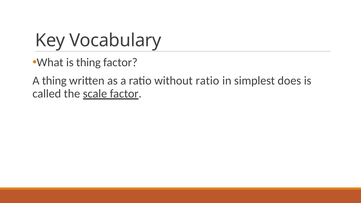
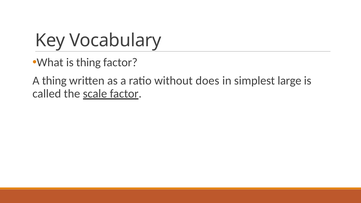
without ratio: ratio -> does
does: does -> large
